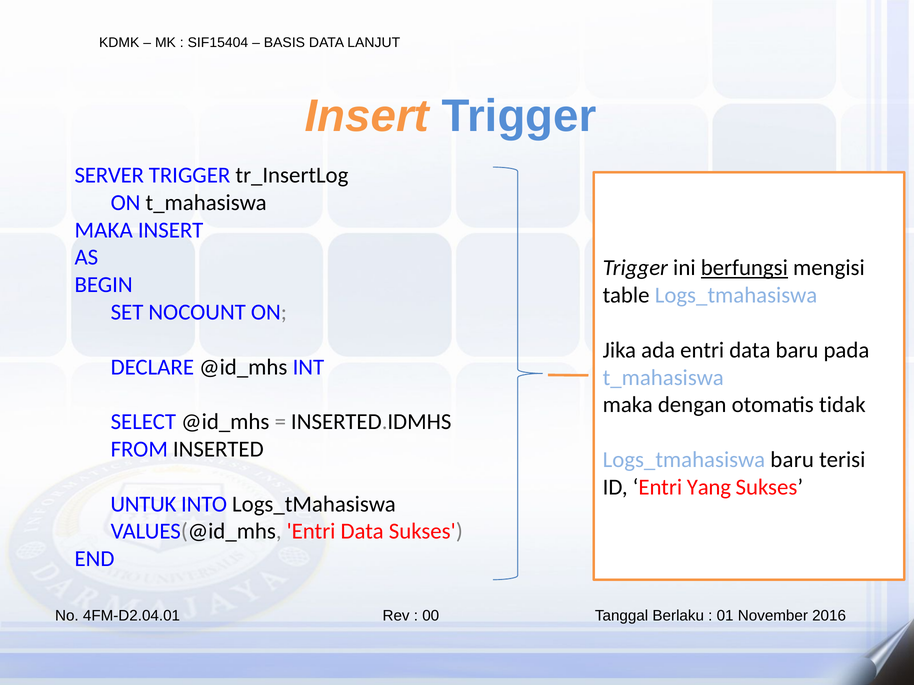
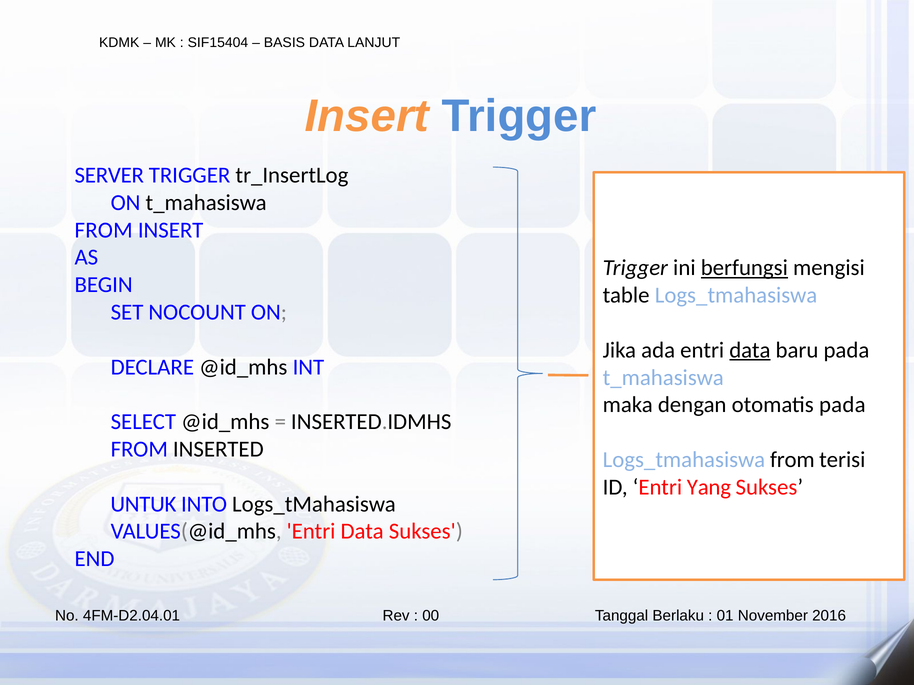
MAKA at (104, 230): MAKA -> FROM
data at (750, 350) underline: none -> present
otomatis tidak: tidak -> pada
Logs_tmahasiswa baru: baru -> from
